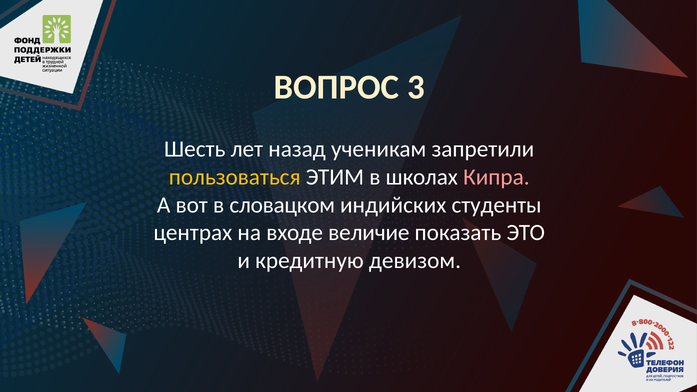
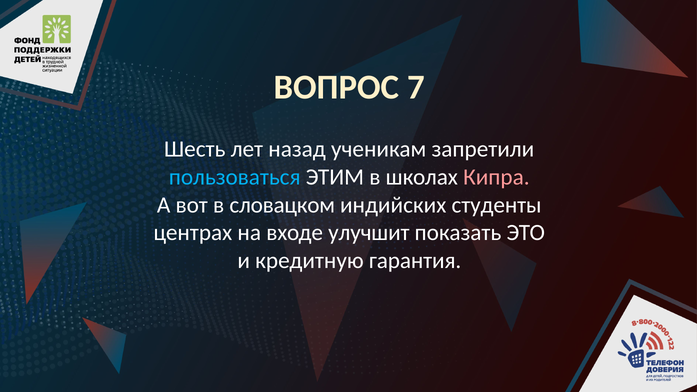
3: 3 -> 7
пользоваться colour: yellow -> light blue
величие: величие -> улучшит
девизом: девизом -> гарантия
